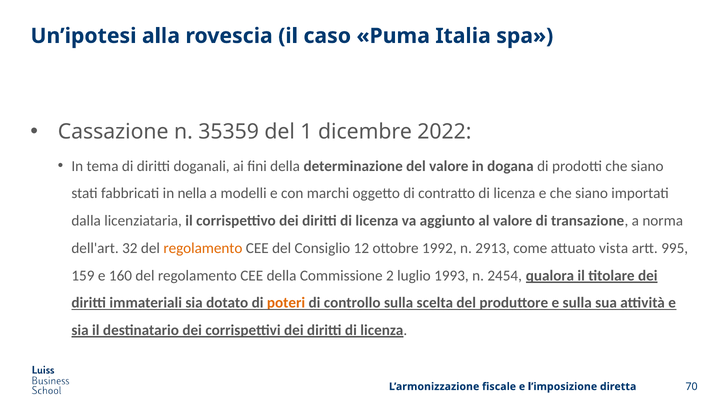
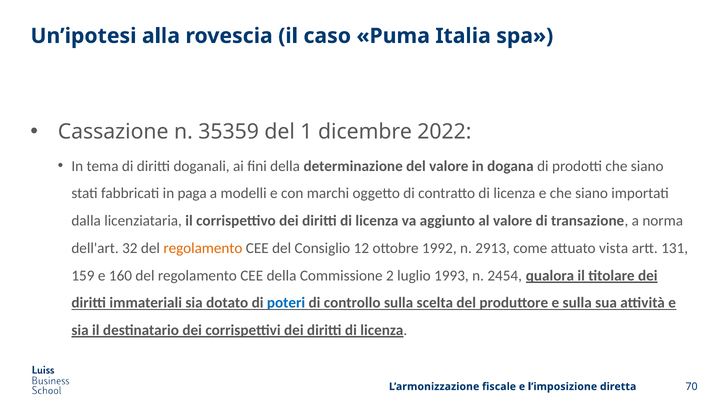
nella: nella -> paga
995: 995 -> 131
poteri colour: orange -> blue
